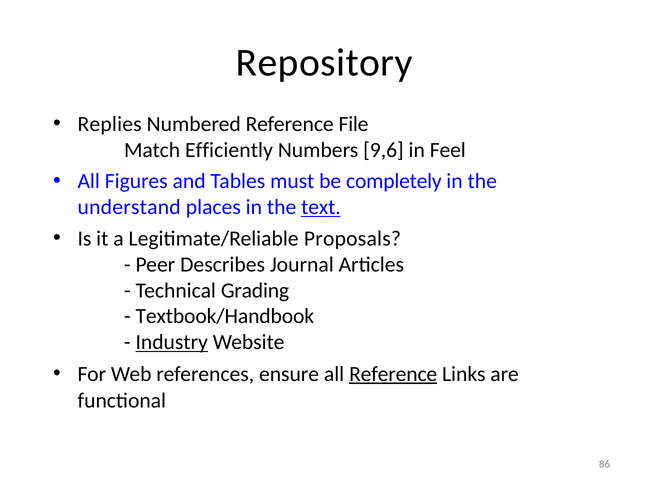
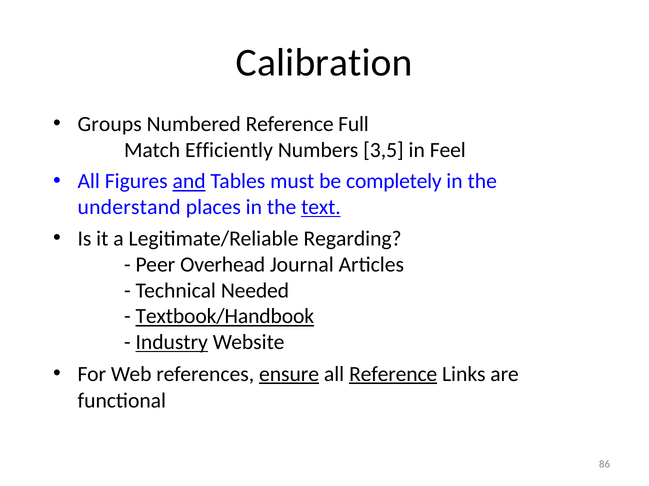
Repository: Repository -> Calibration
Replies: Replies -> Groups
File: File -> Full
9,6: 9,6 -> 3,5
and underline: none -> present
Proposals: Proposals -> Regarding
Describes: Describes -> Overhead
Grading: Grading -> Needed
Textbook/Handbook underline: none -> present
ensure underline: none -> present
